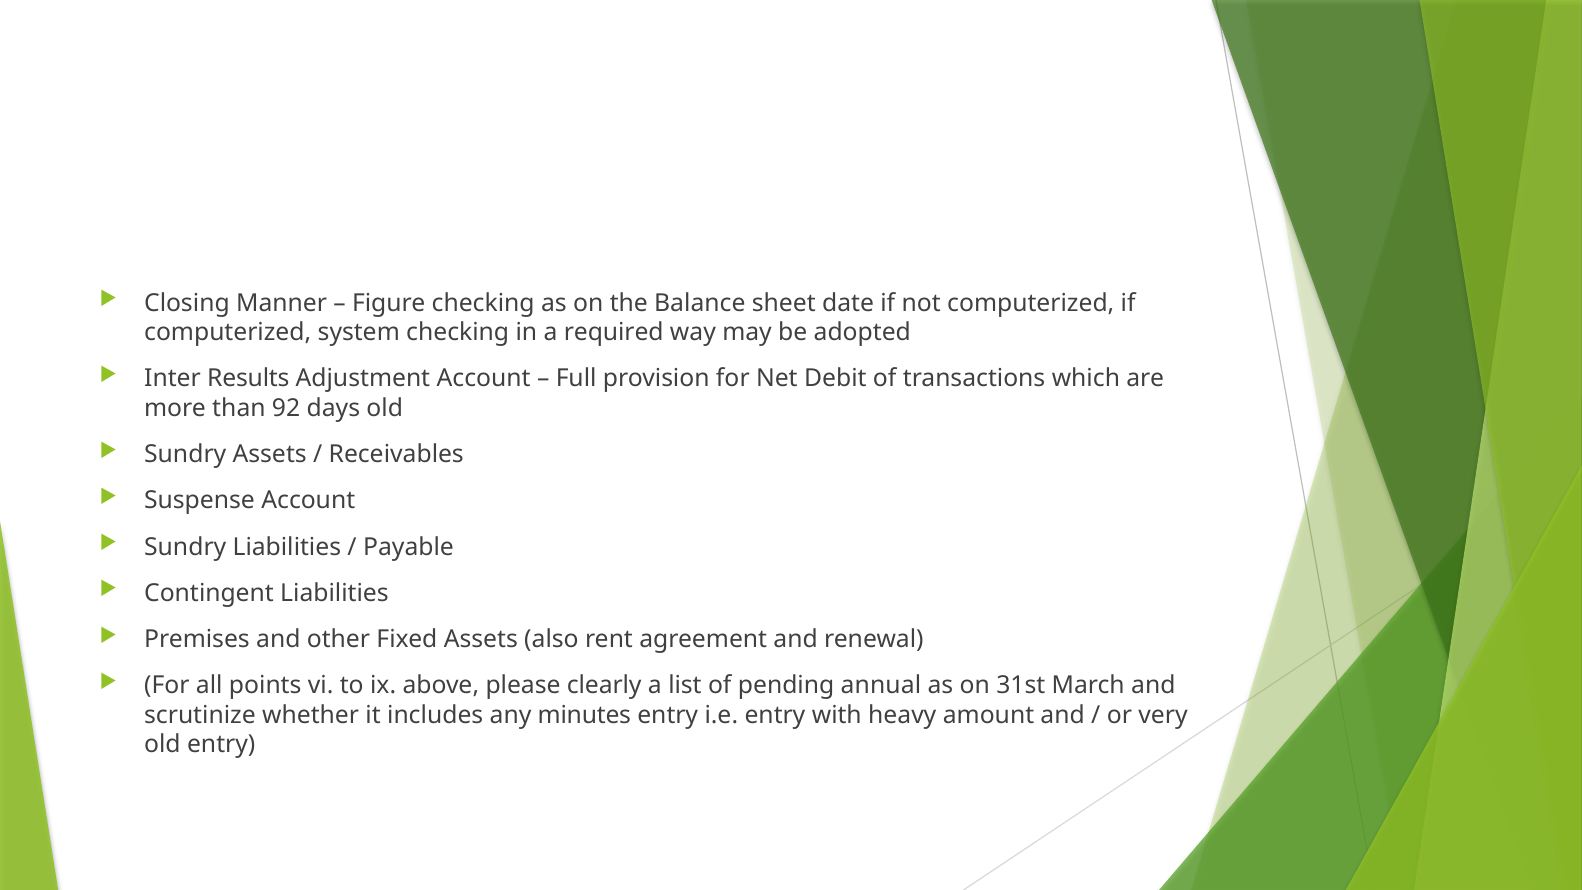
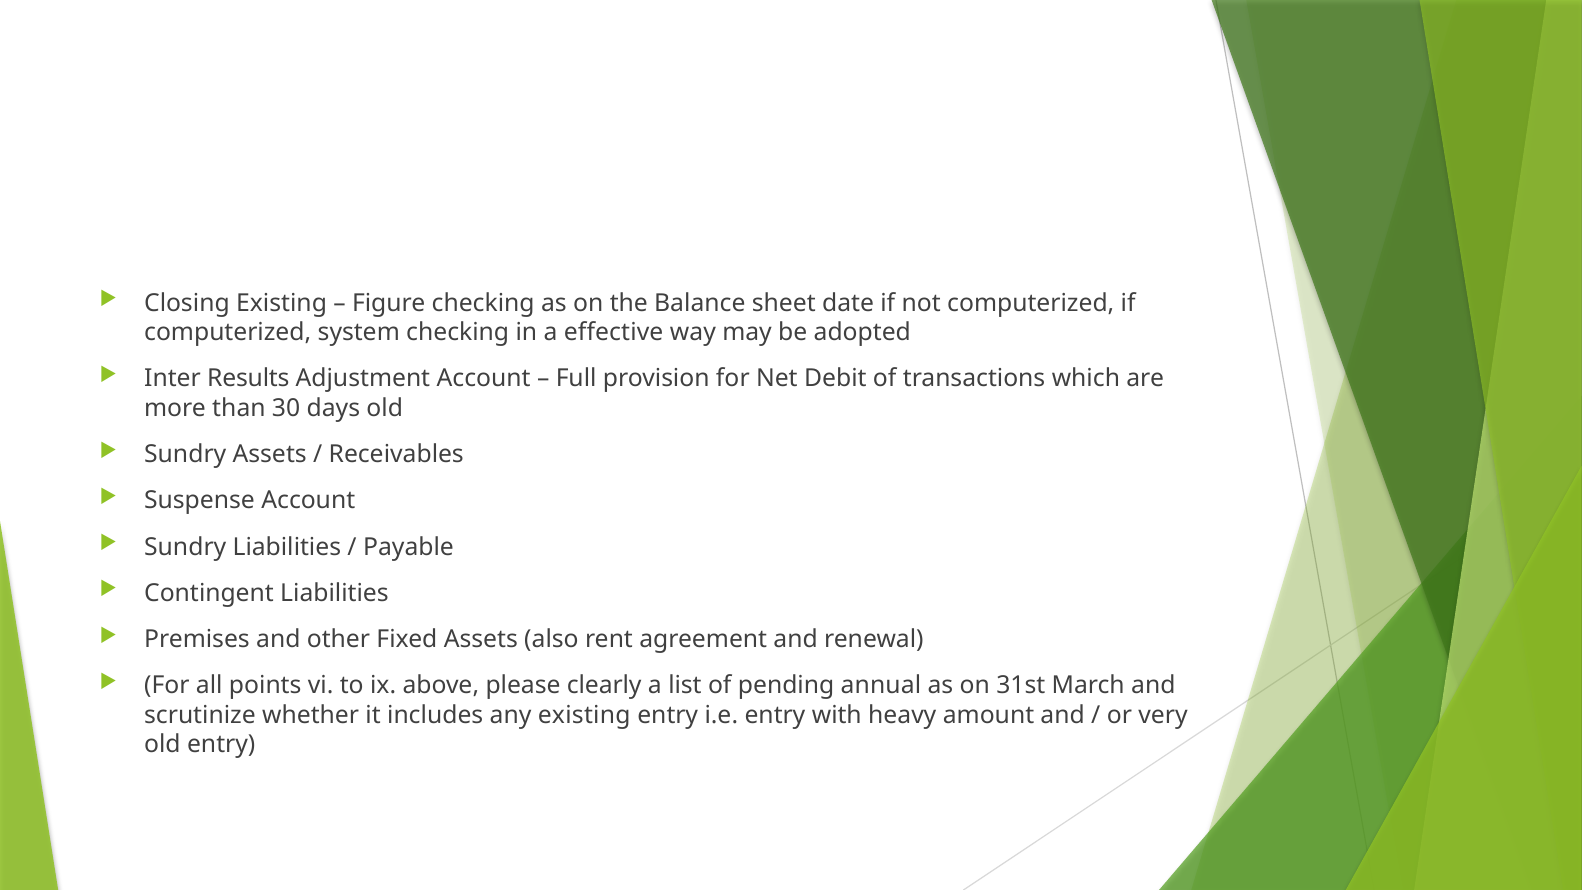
Closing Manner: Manner -> Existing
required: required -> effective
92: 92 -> 30
any minutes: minutes -> existing
